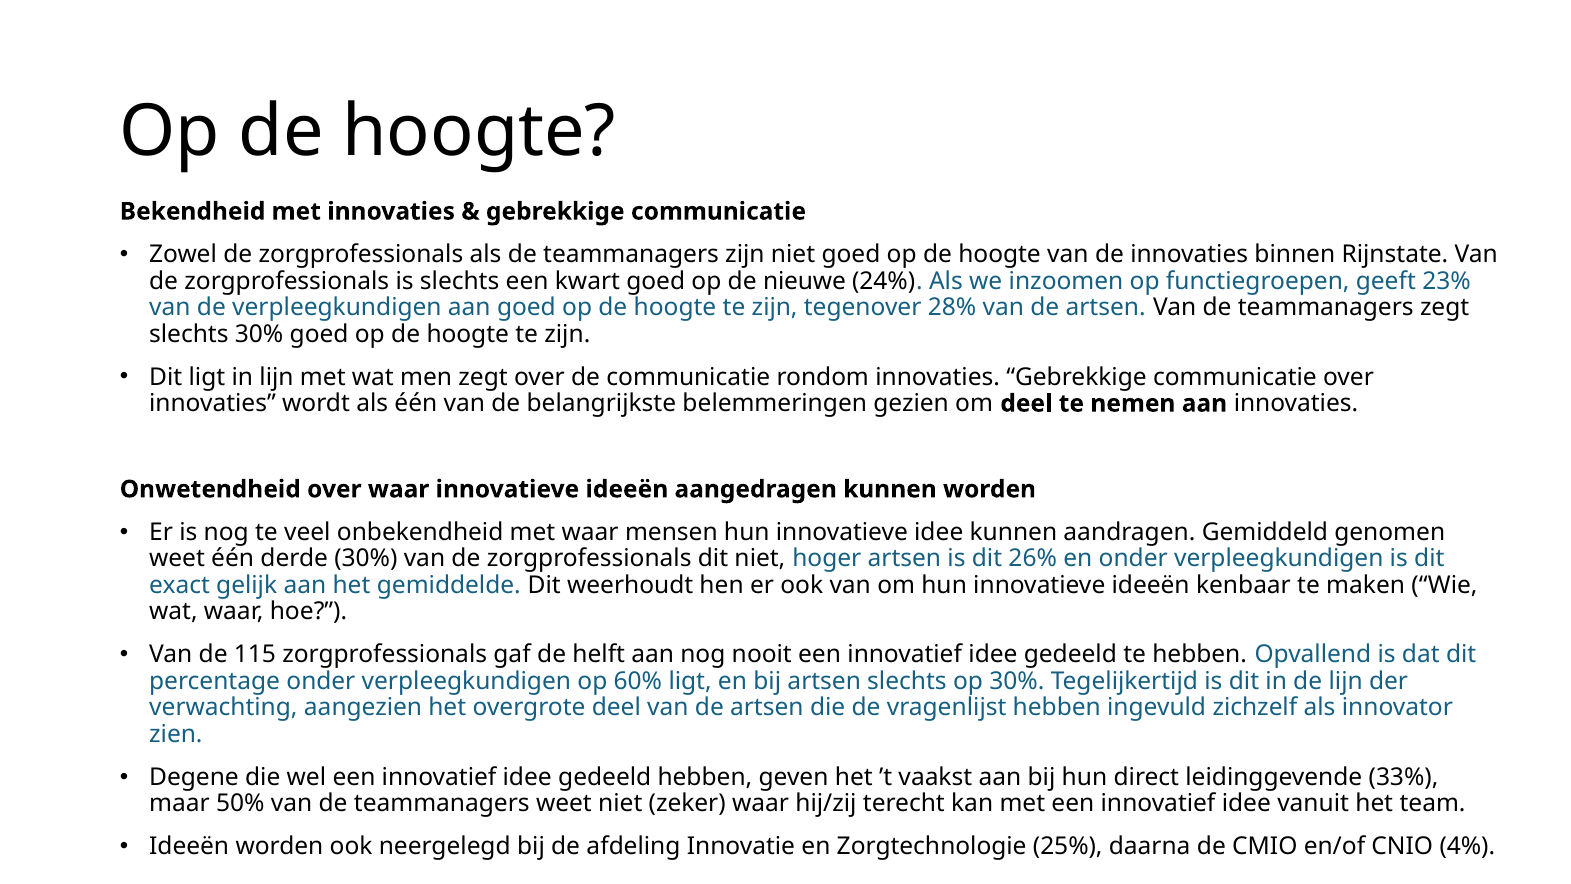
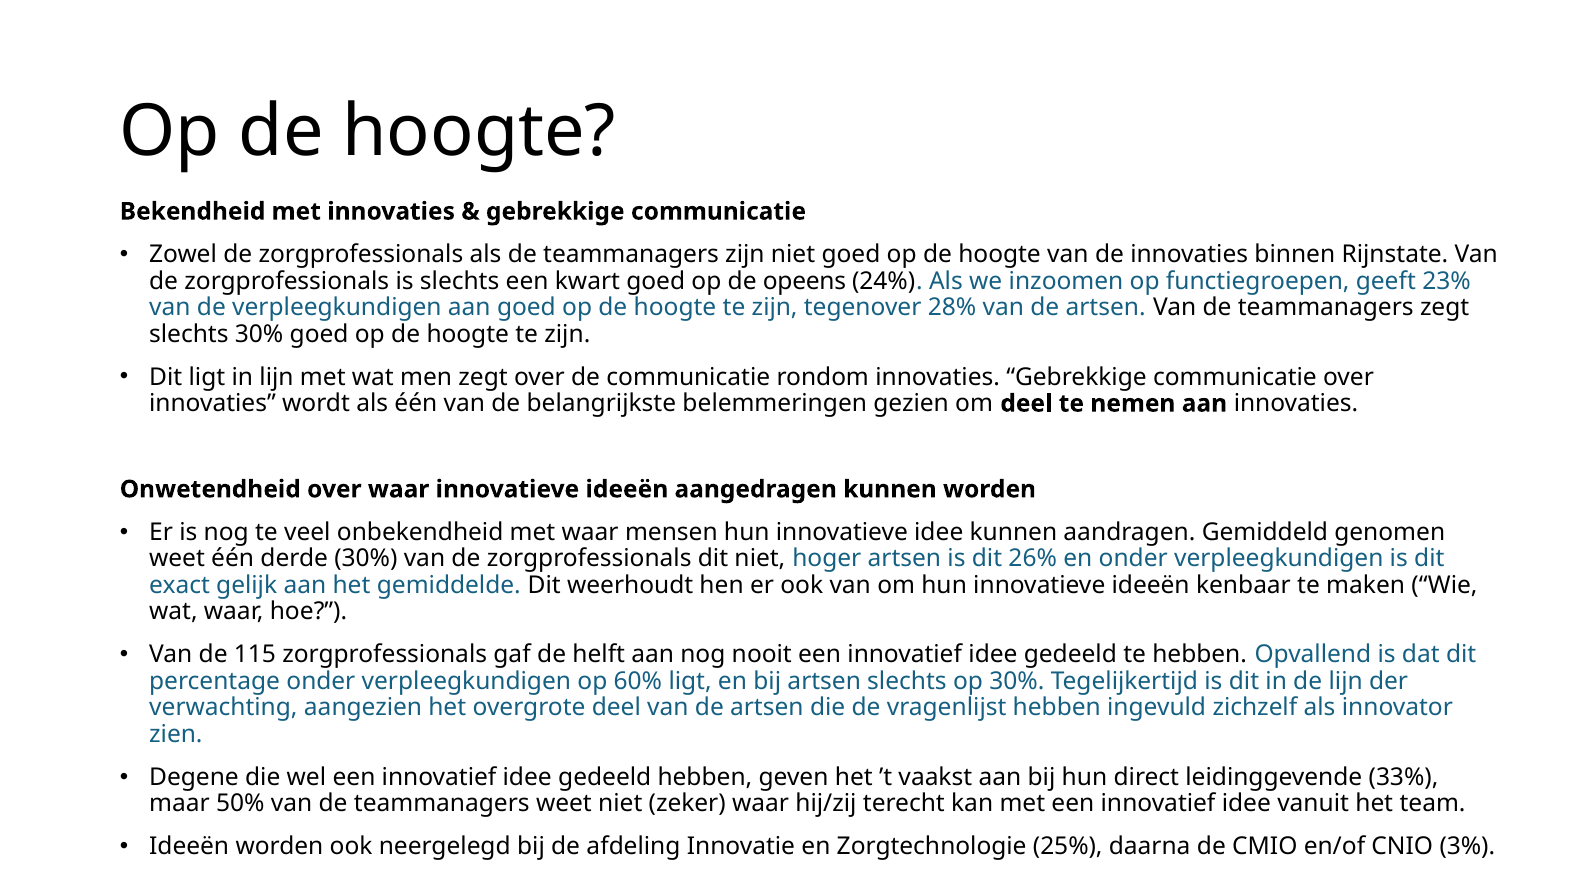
nieuwe: nieuwe -> opeens
4%: 4% -> 3%
